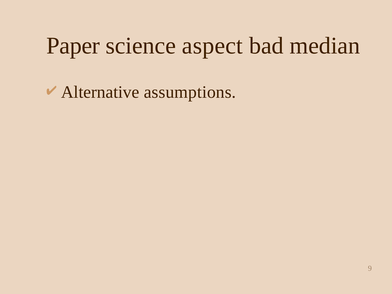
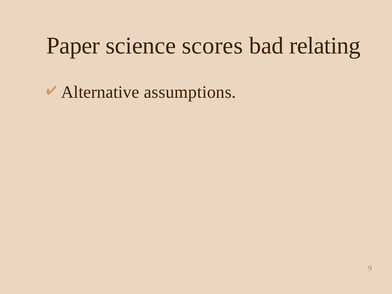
aspect: aspect -> scores
median: median -> relating
